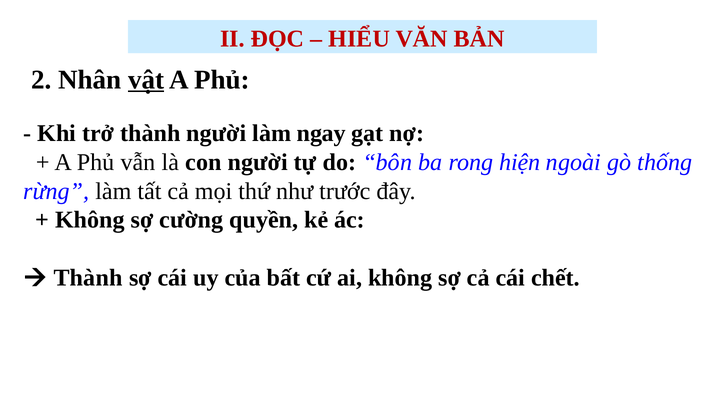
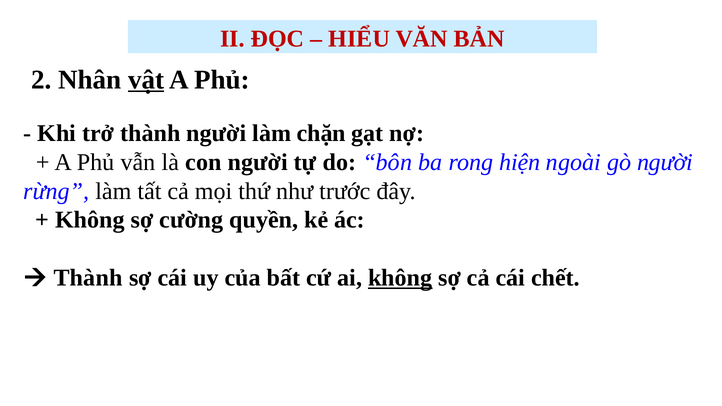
ngay: ngay -> chặn
gò thống: thống -> người
không at (400, 278) underline: none -> present
